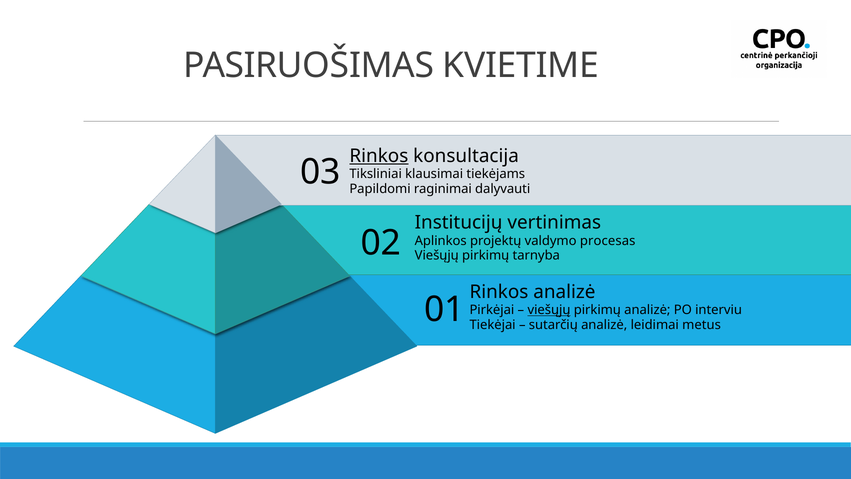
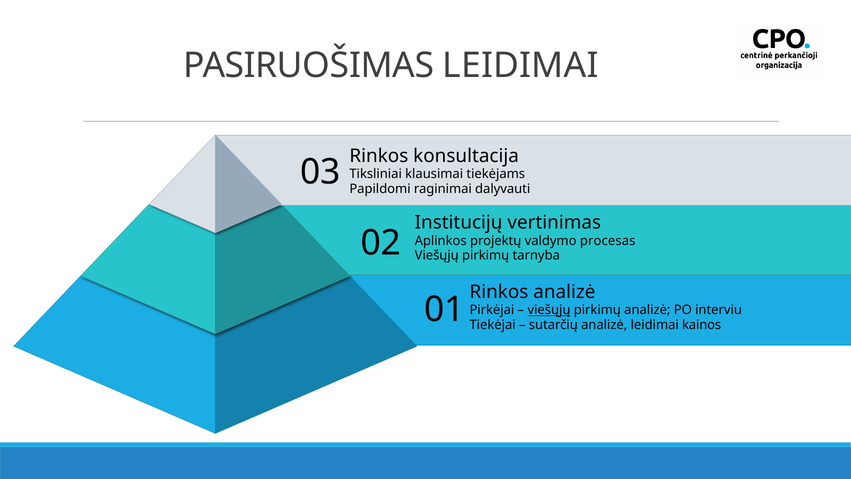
PASIRUOŠIMAS KVIETIME: KVIETIME -> LEIDIMAI
Rinkos at (379, 156) underline: present -> none
metus: metus -> kainos
